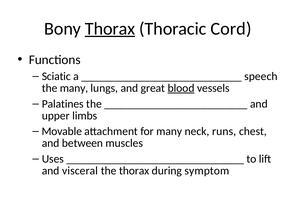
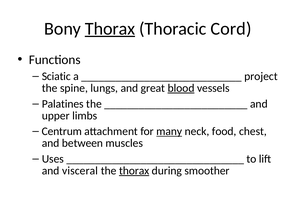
speech: speech -> project
the many: many -> spine
Movable: Movable -> Centrum
many at (169, 131) underline: none -> present
runs: runs -> food
thorax at (134, 171) underline: none -> present
symptom: symptom -> smoother
